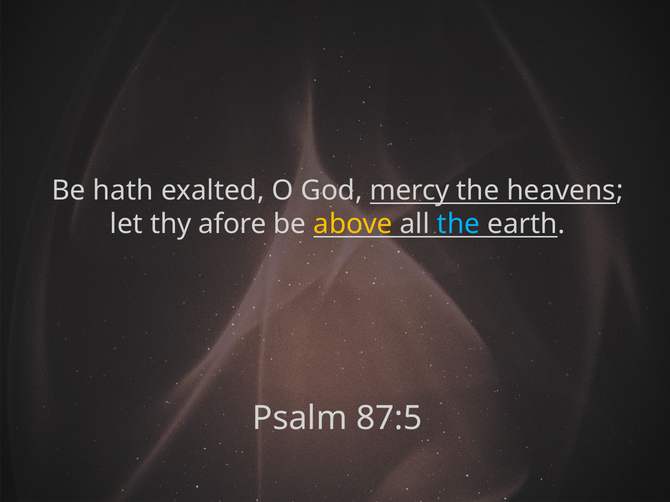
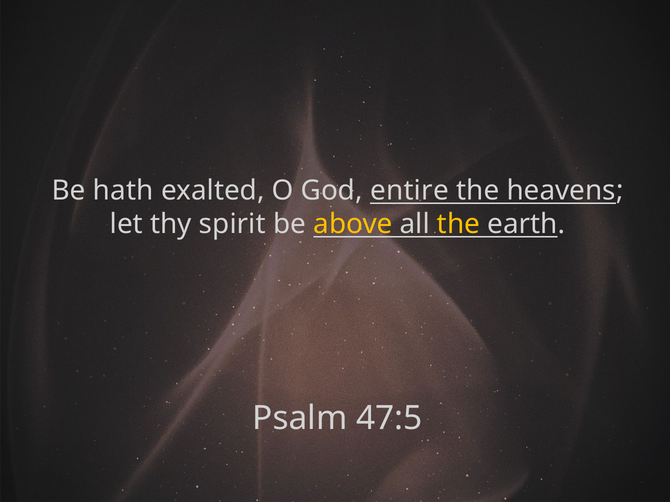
mercy: mercy -> entire
afore: afore -> spirit
the at (459, 224) colour: light blue -> yellow
87:5: 87:5 -> 47:5
